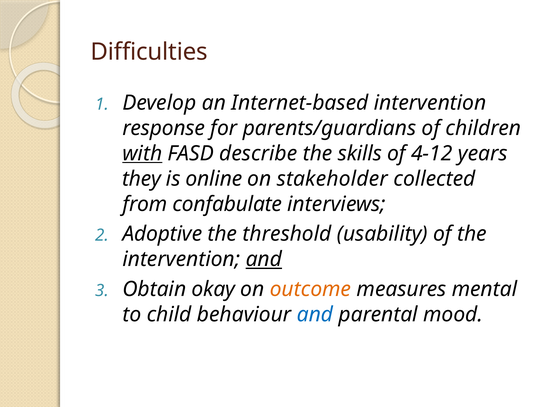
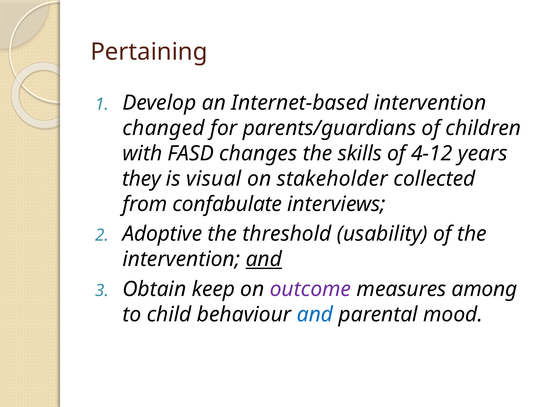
Difficulties: Difficulties -> Pertaining
response: response -> changed
with underline: present -> none
describe: describe -> changes
online: online -> visual
okay: okay -> keep
outcome colour: orange -> purple
mental: mental -> among
